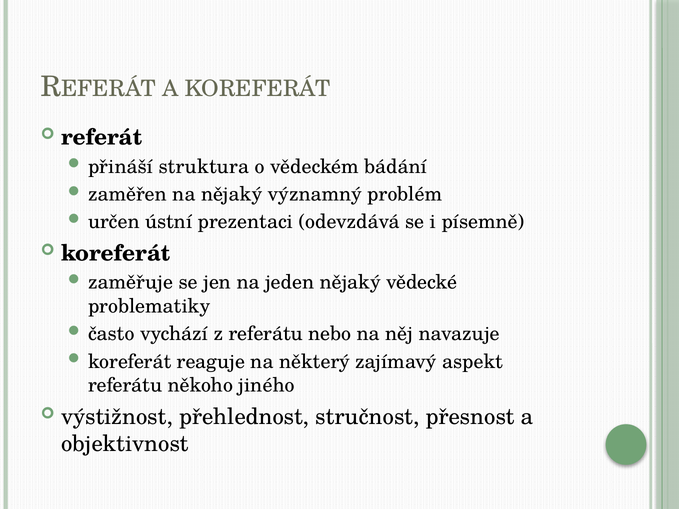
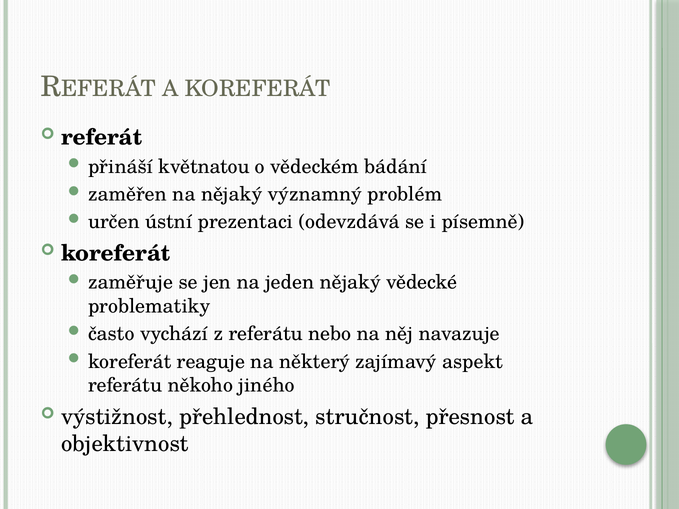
struktura: struktura -> květnatou
